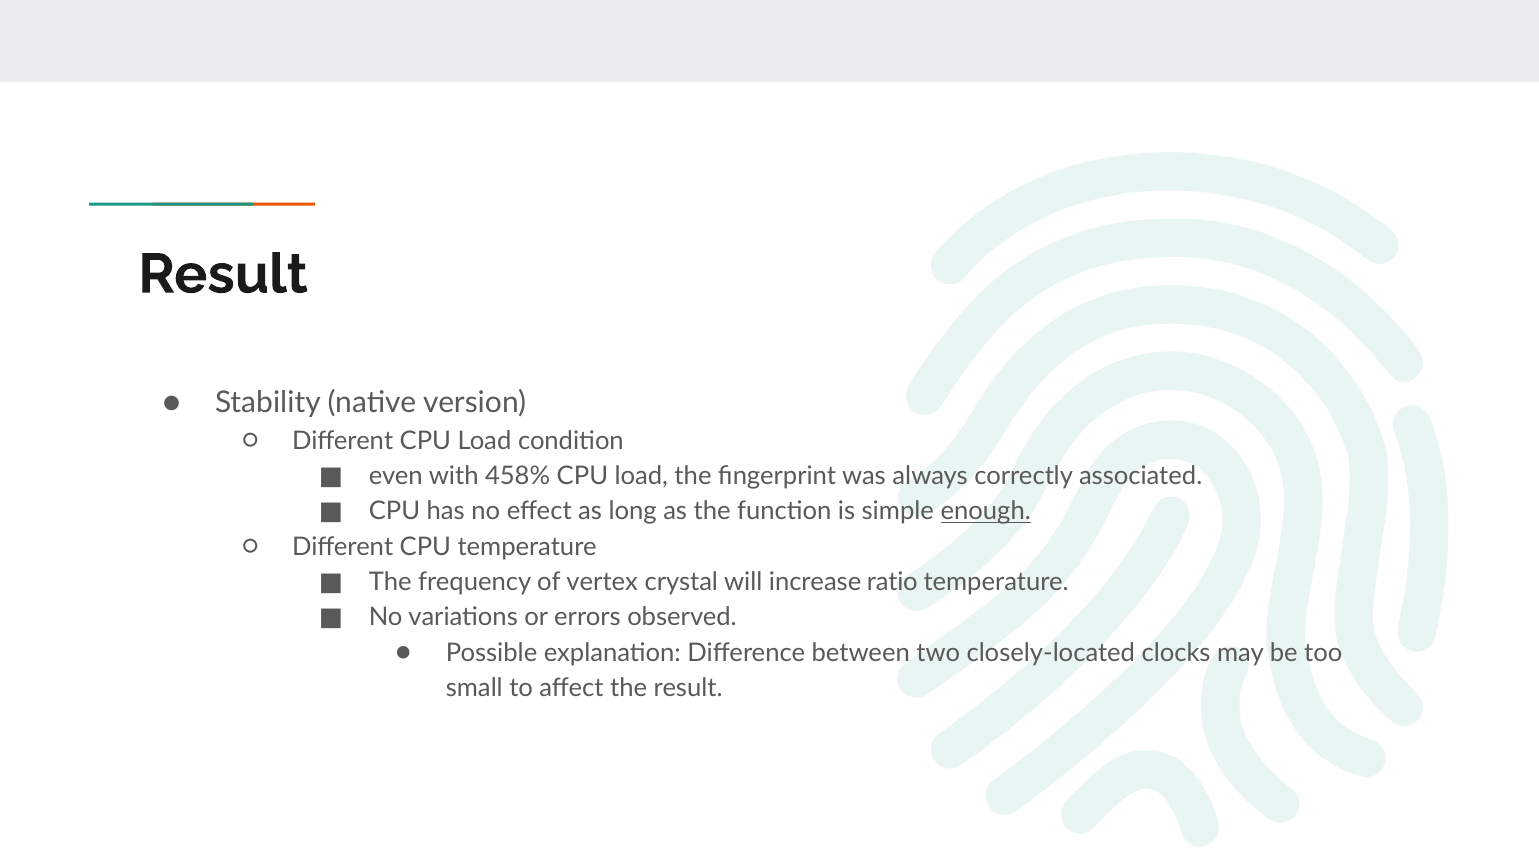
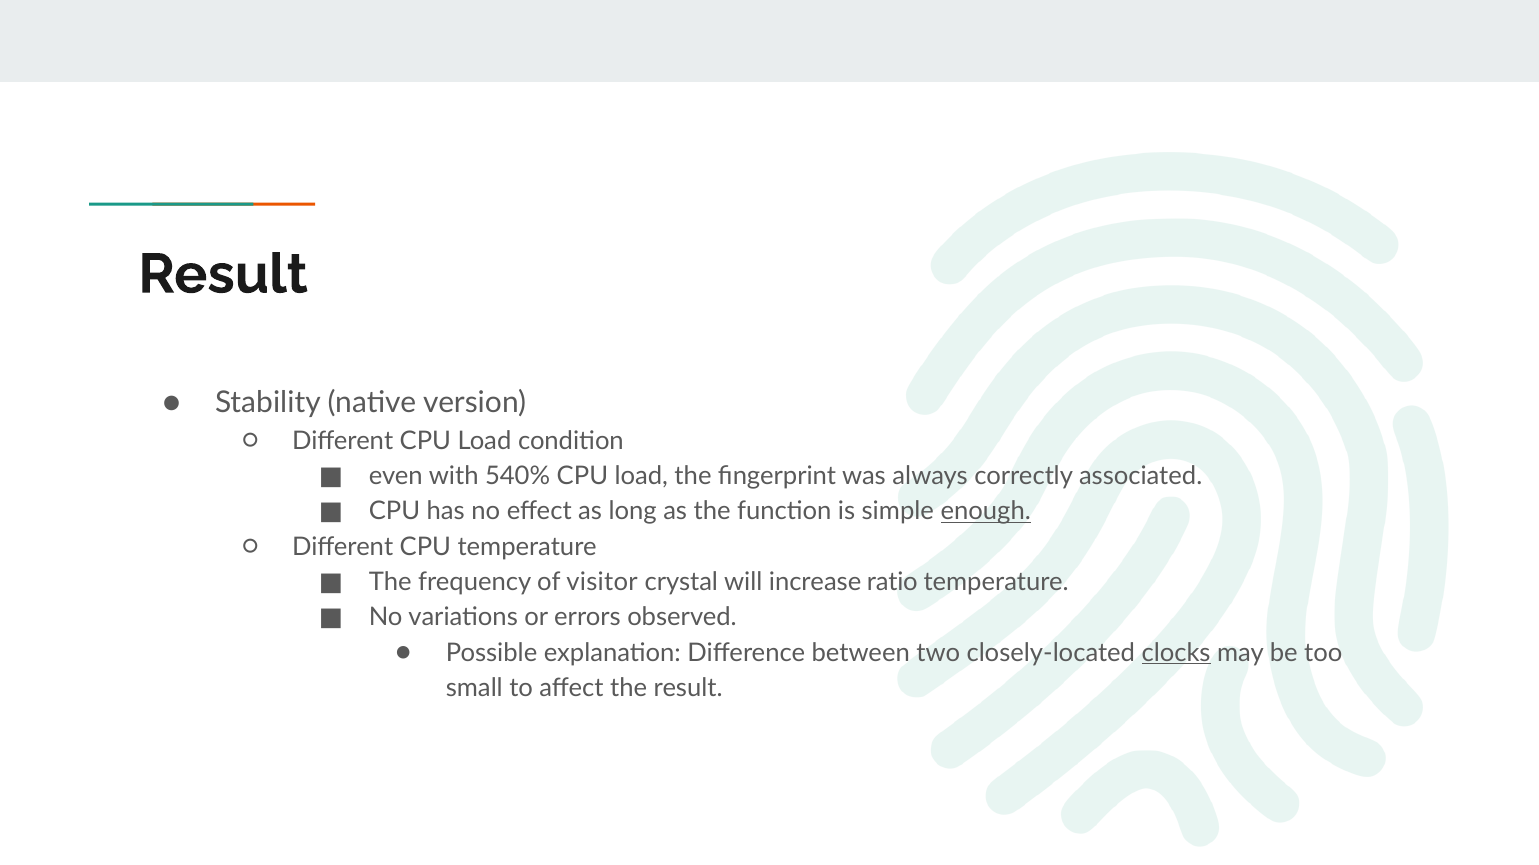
458%: 458% -> 540%
vertex: vertex -> visitor
clocks underline: none -> present
